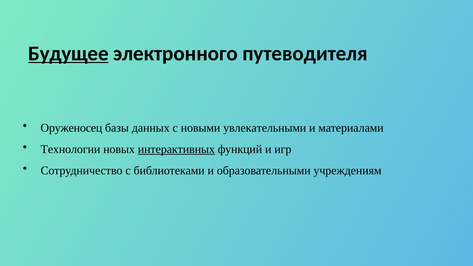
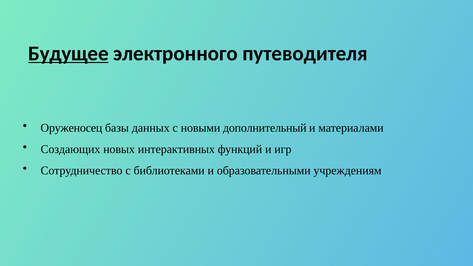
увлекательными: увлекательными -> дополнительный
Технологии: Технологии -> Создающих
интерактивных underline: present -> none
